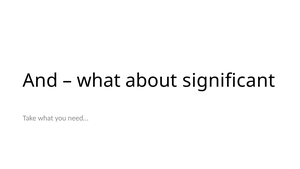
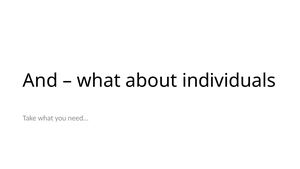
significant: significant -> individuals
